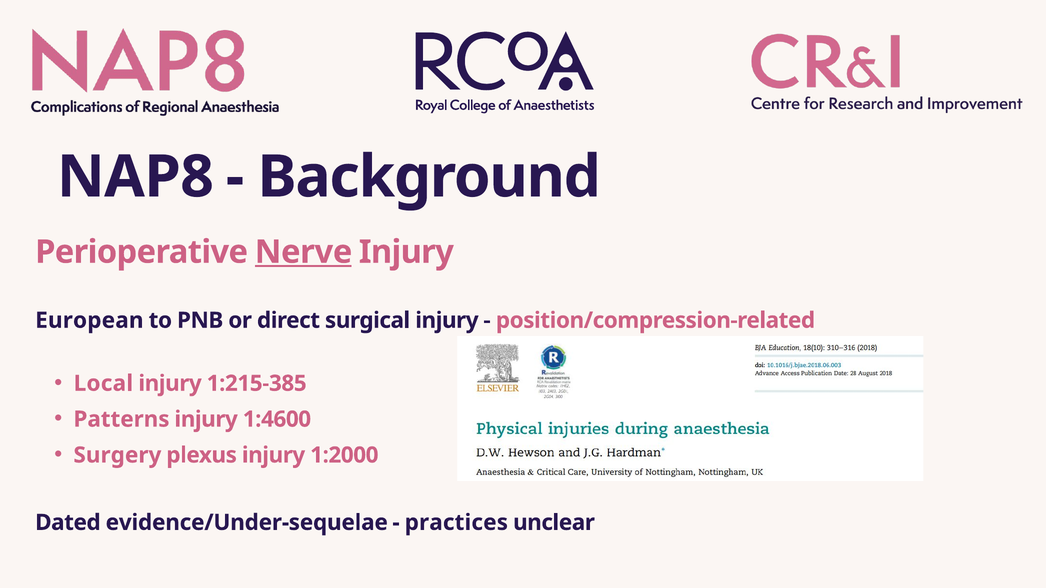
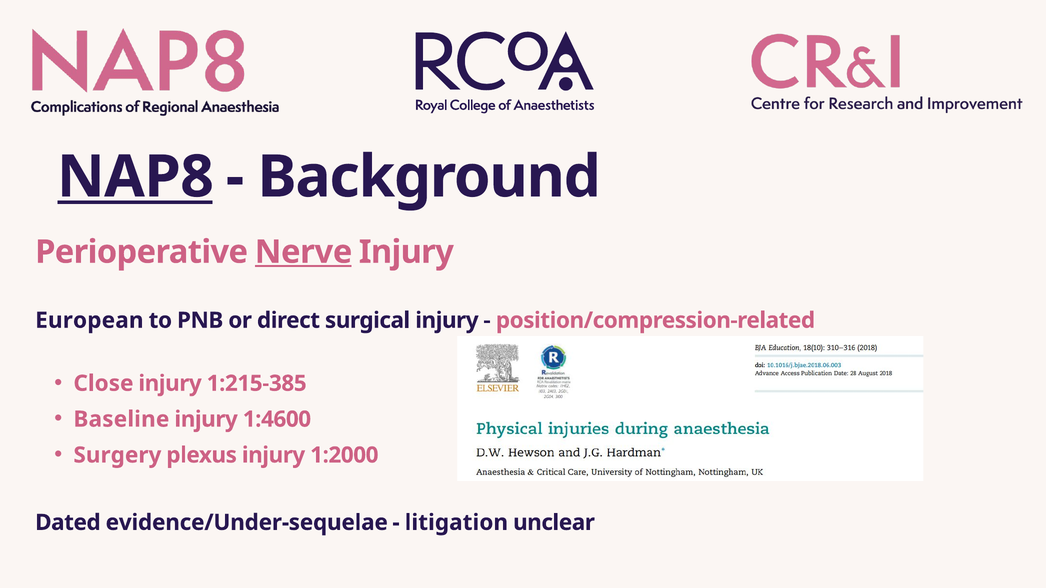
NAP8 underline: none -> present
Local: Local -> Close
Patterns: Patterns -> Baseline
practices: practices -> litigation
